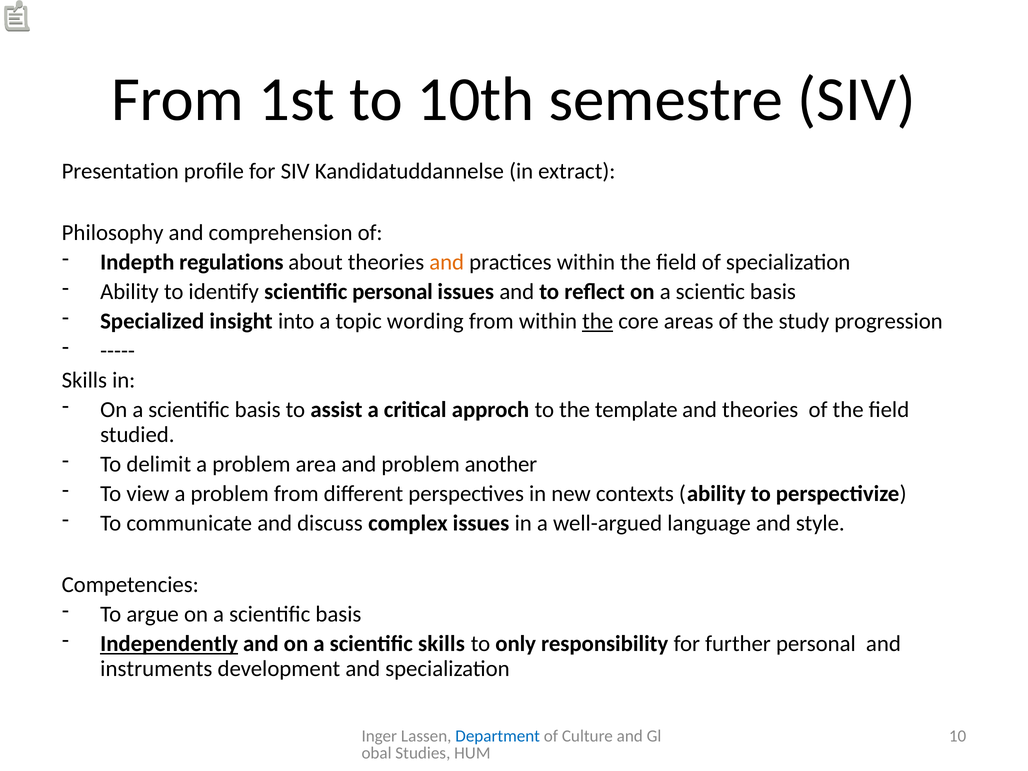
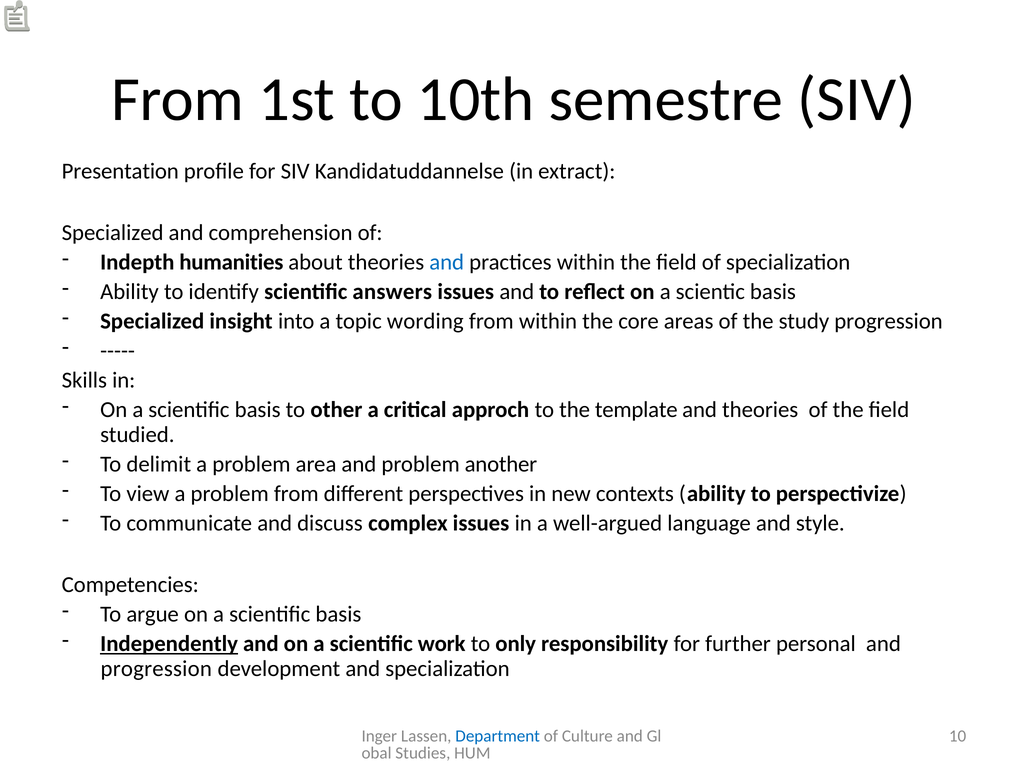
Philosophy at (113, 233): Philosophy -> Specialized
regulations: regulations -> humanities
and at (447, 262) colour: orange -> blue
scientific personal: personal -> answers
the at (598, 321) underline: present -> none
assist: assist -> other
scientific skills: skills -> work
instruments at (156, 669): instruments -> progression
